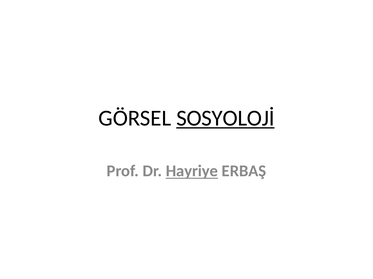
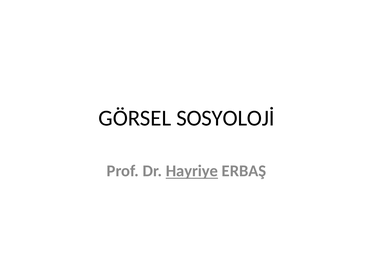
SOSYOLOJİ underline: present -> none
